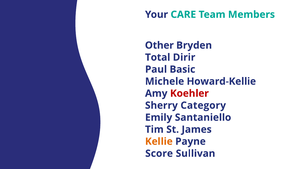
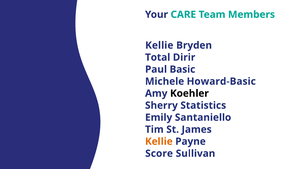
Other at (159, 45): Other -> Kellie
Howard-Kellie: Howard-Kellie -> Howard-Basic
Koehler colour: red -> black
Category: Category -> Statistics
